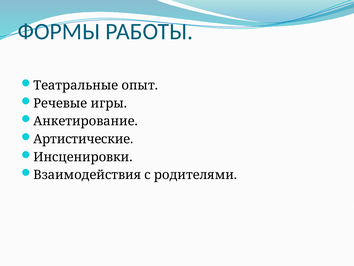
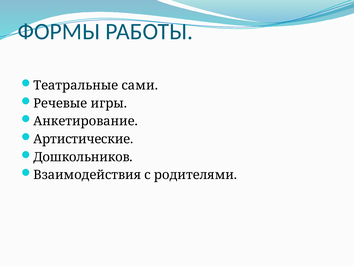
опыт: опыт -> сами
Инсценировки: Инсценировки -> Дошкольников
